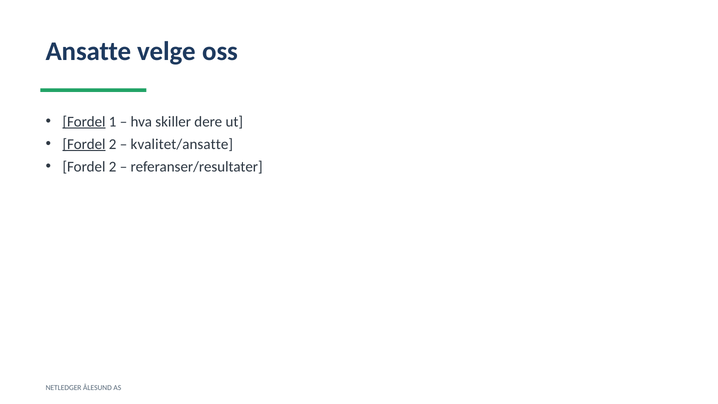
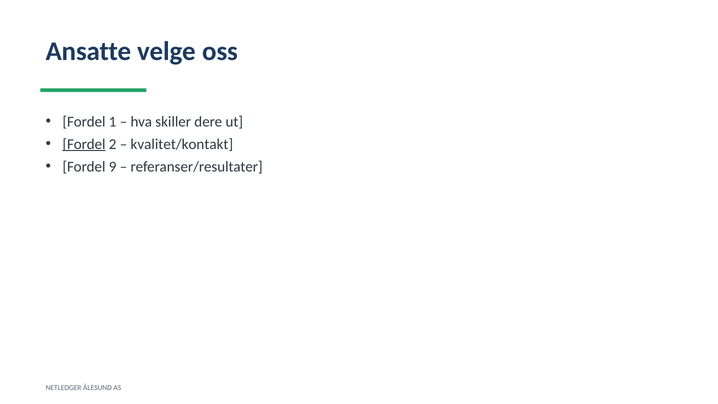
Fordel at (84, 122) underline: present -> none
kvalitet/ansatte: kvalitet/ansatte -> kvalitet/kontakt
2 at (113, 167): 2 -> 9
